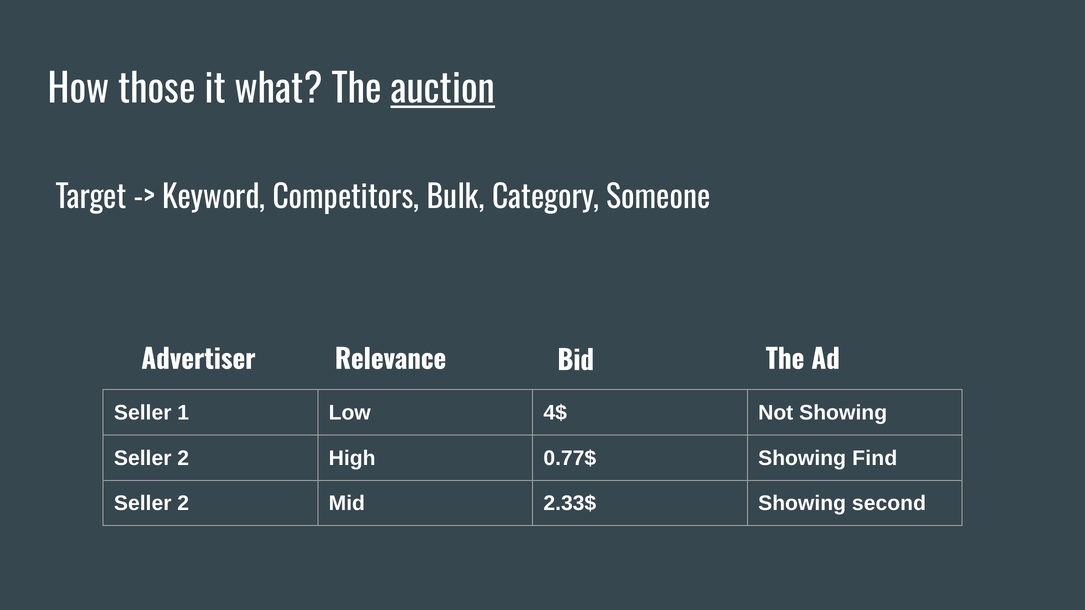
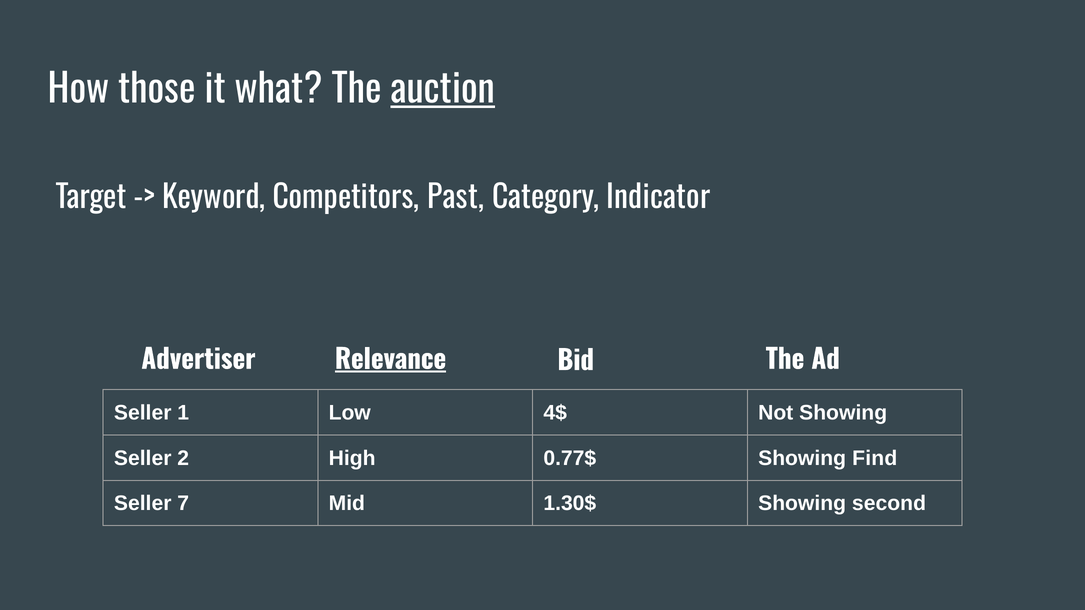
Bulk: Bulk -> Past
Someone: Someone -> Indicator
Relevance underline: none -> present
2 at (183, 504): 2 -> 7
2.33$: 2.33$ -> 1.30$
